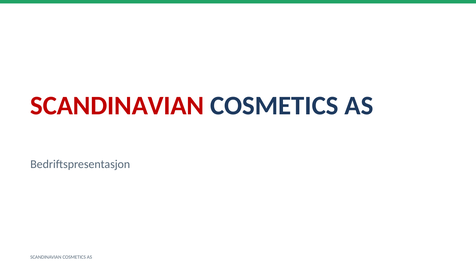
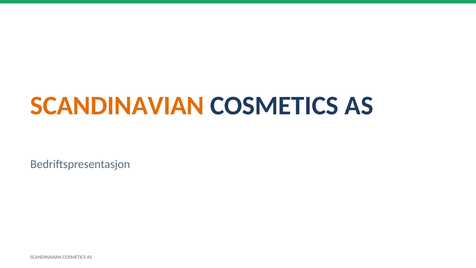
SCANDINAVIAN at (117, 106) colour: red -> orange
